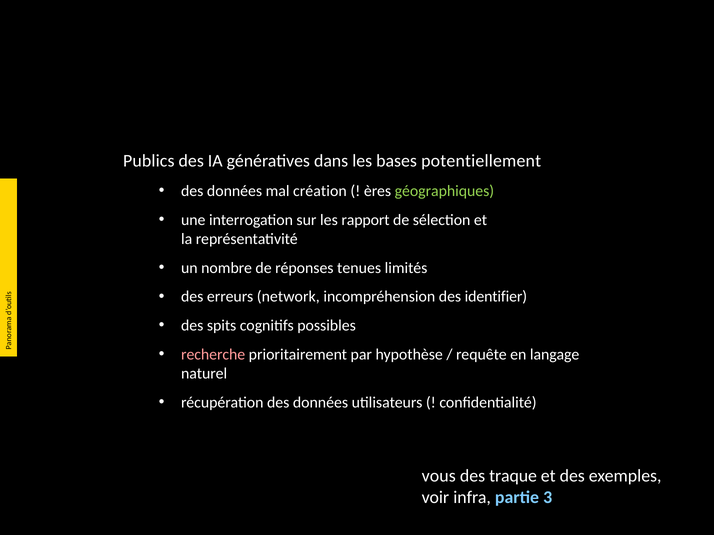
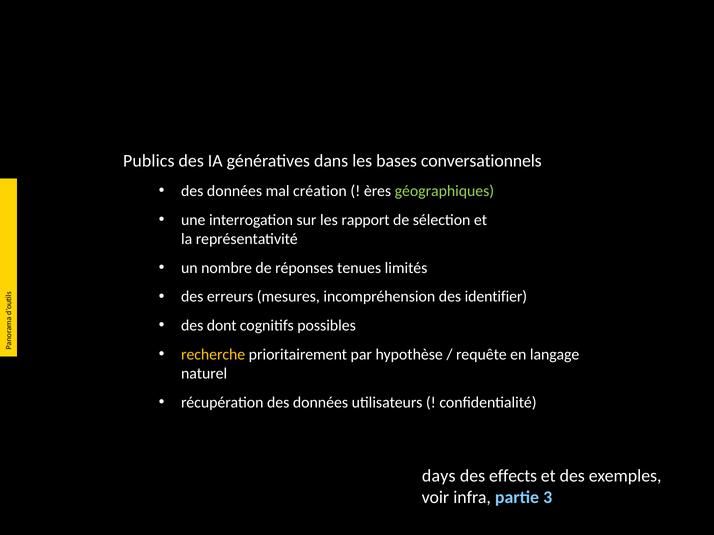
potentiellement: potentiellement -> conversationnels
network: network -> mesures
spits: spits -> dont
recherche colour: pink -> yellow
vous: vous -> days
traque: traque -> effects
